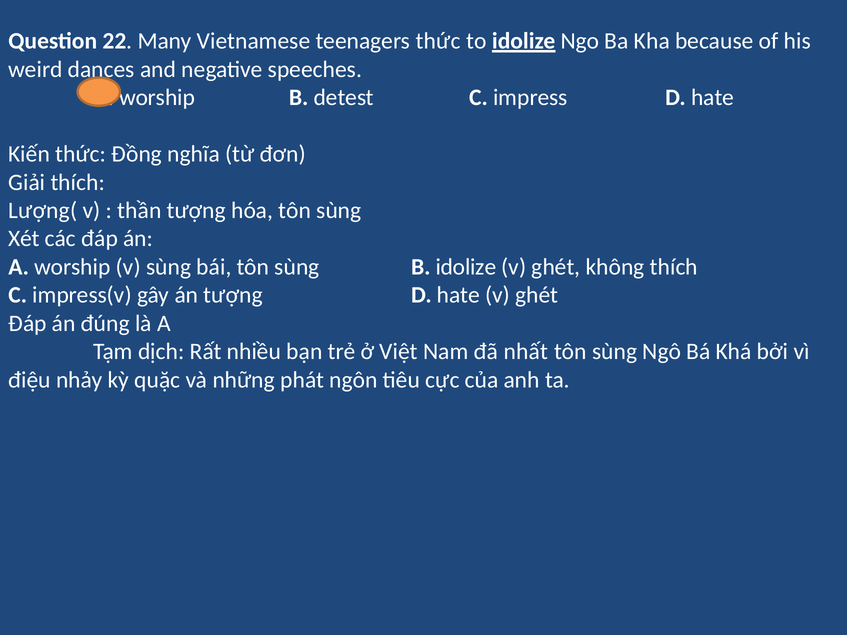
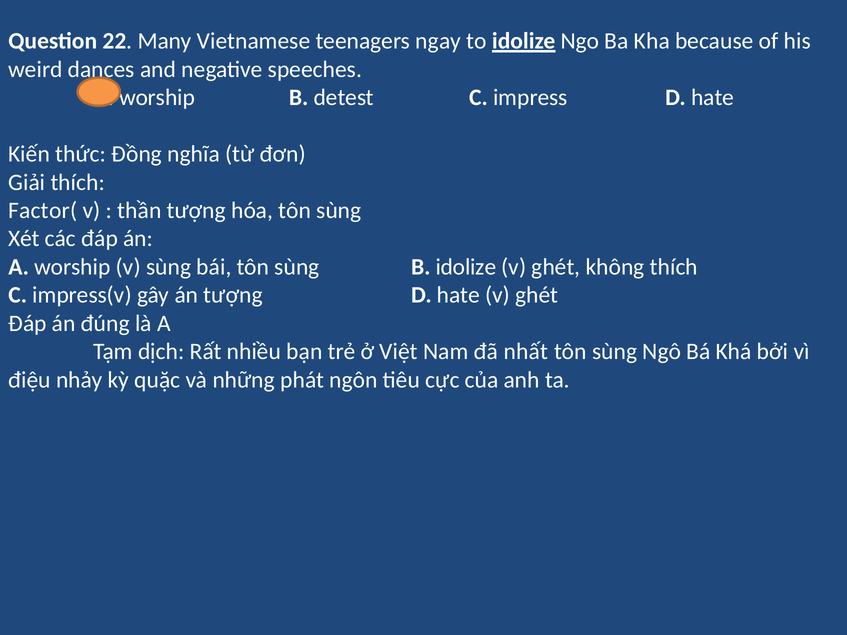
teenagers thức: thức -> ngay
Lượng(: Lượng( -> Factor(
